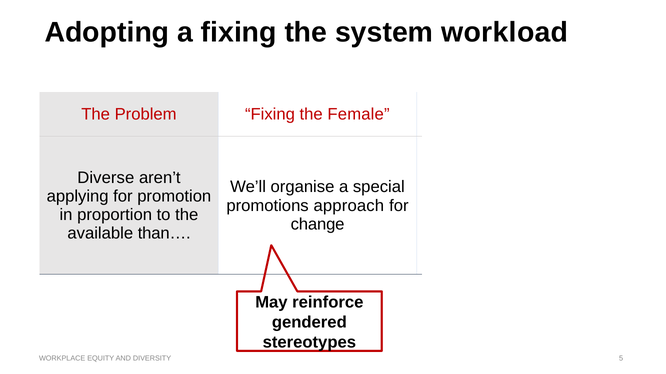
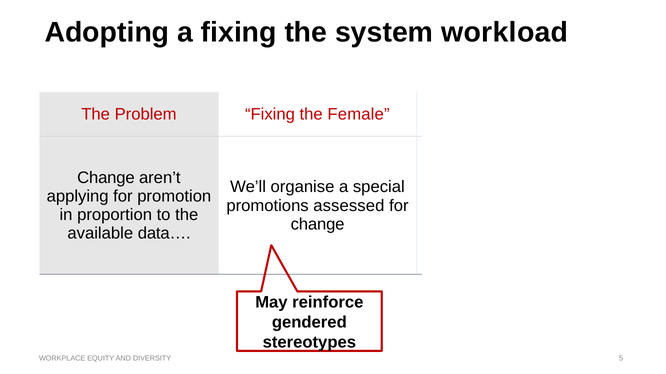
Diverse at (106, 178): Diverse -> Change
approach: approach -> assessed
than…: than… -> data…
